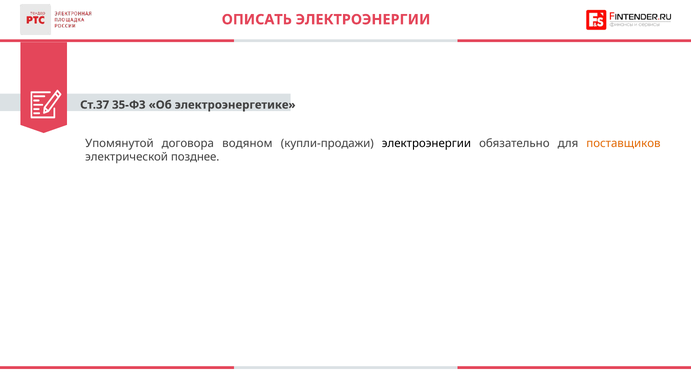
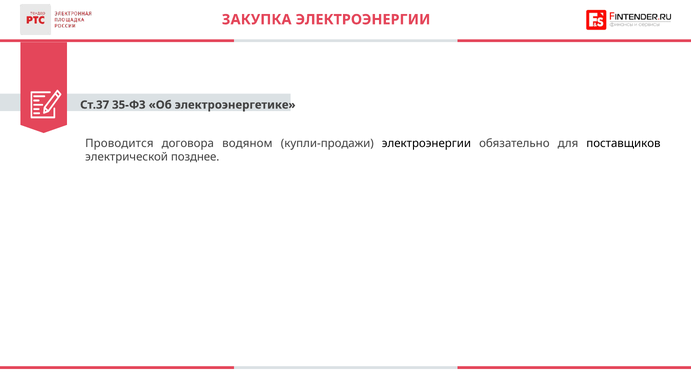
ОПИСАТЬ: ОПИСАТЬ -> ЗАКУПКА
Упомянутой: Упомянутой -> Проводится
поставщиков colour: orange -> black
